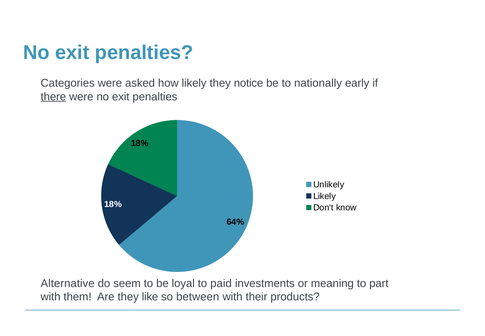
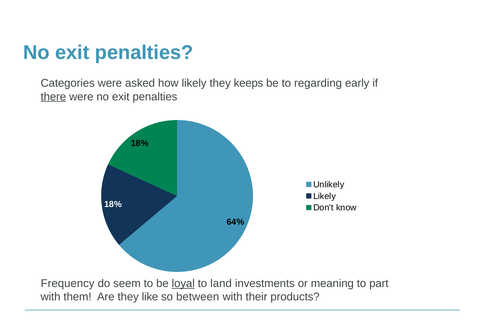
notice: notice -> keeps
nationally: nationally -> regarding
Alternative: Alternative -> Frequency
loyal underline: none -> present
paid: paid -> land
